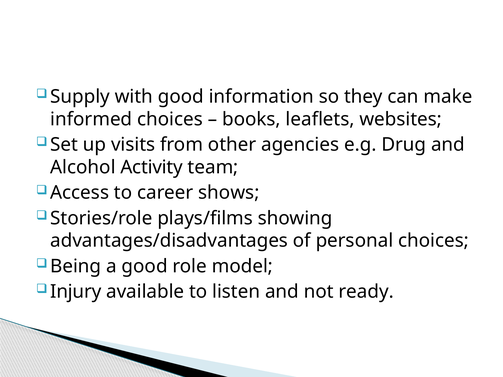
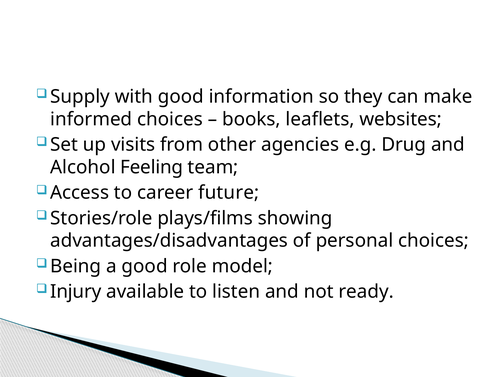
Activity: Activity -> Feeling
shows: shows -> future
